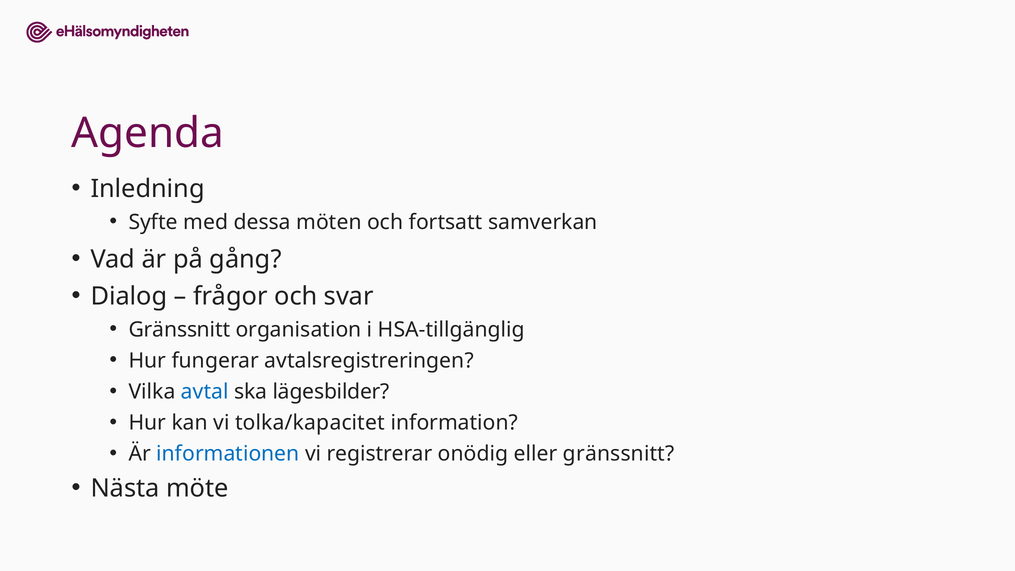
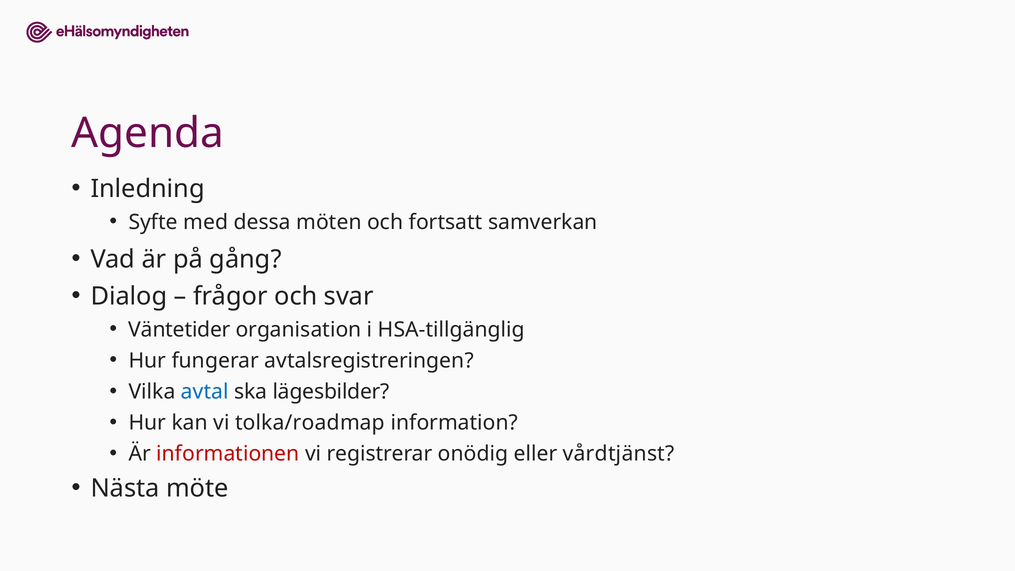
Gränssnitt at (179, 329): Gränssnitt -> Väntetider
tolka/kapacitet: tolka/kapacitet -> tolka/roadmap
informationen colour: blue -> red
eller gränssnitt: gränssnitt -> vårdtjänst
